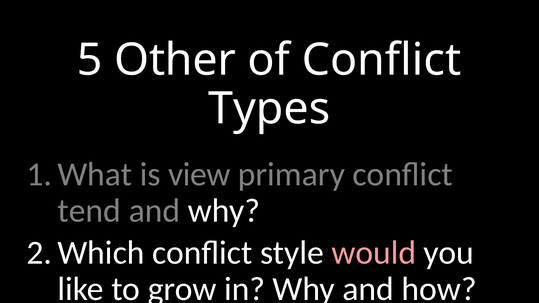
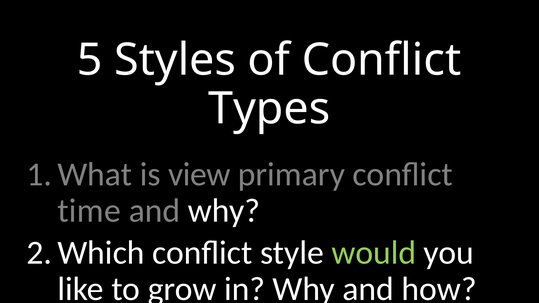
Other: Other -> Styles
tend: tend -> time
would colour: pink -> light green
